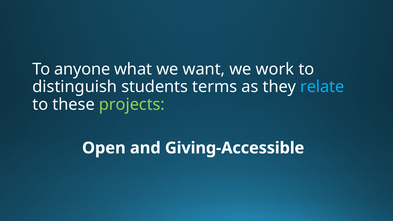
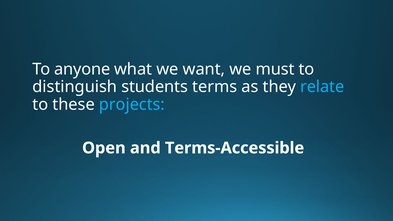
work: work -> must
projects colour: light green -> light blue
Giving-Accessible: Giving-Accessible -> Terms-Accessible
